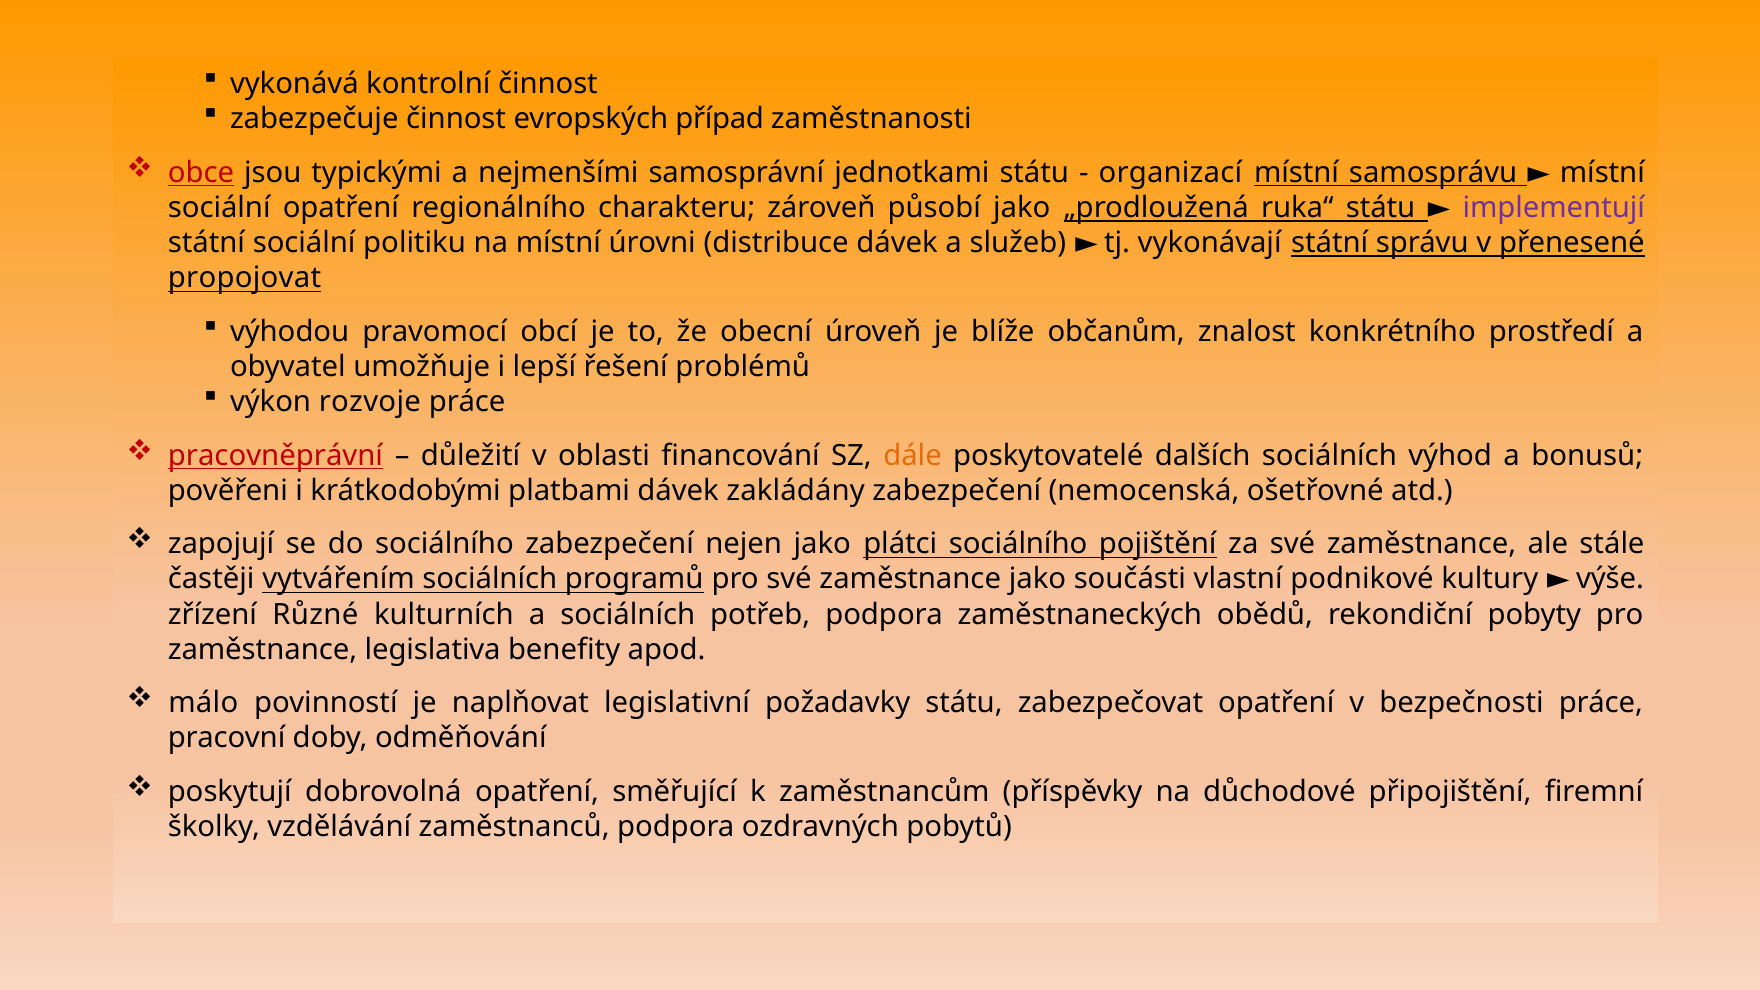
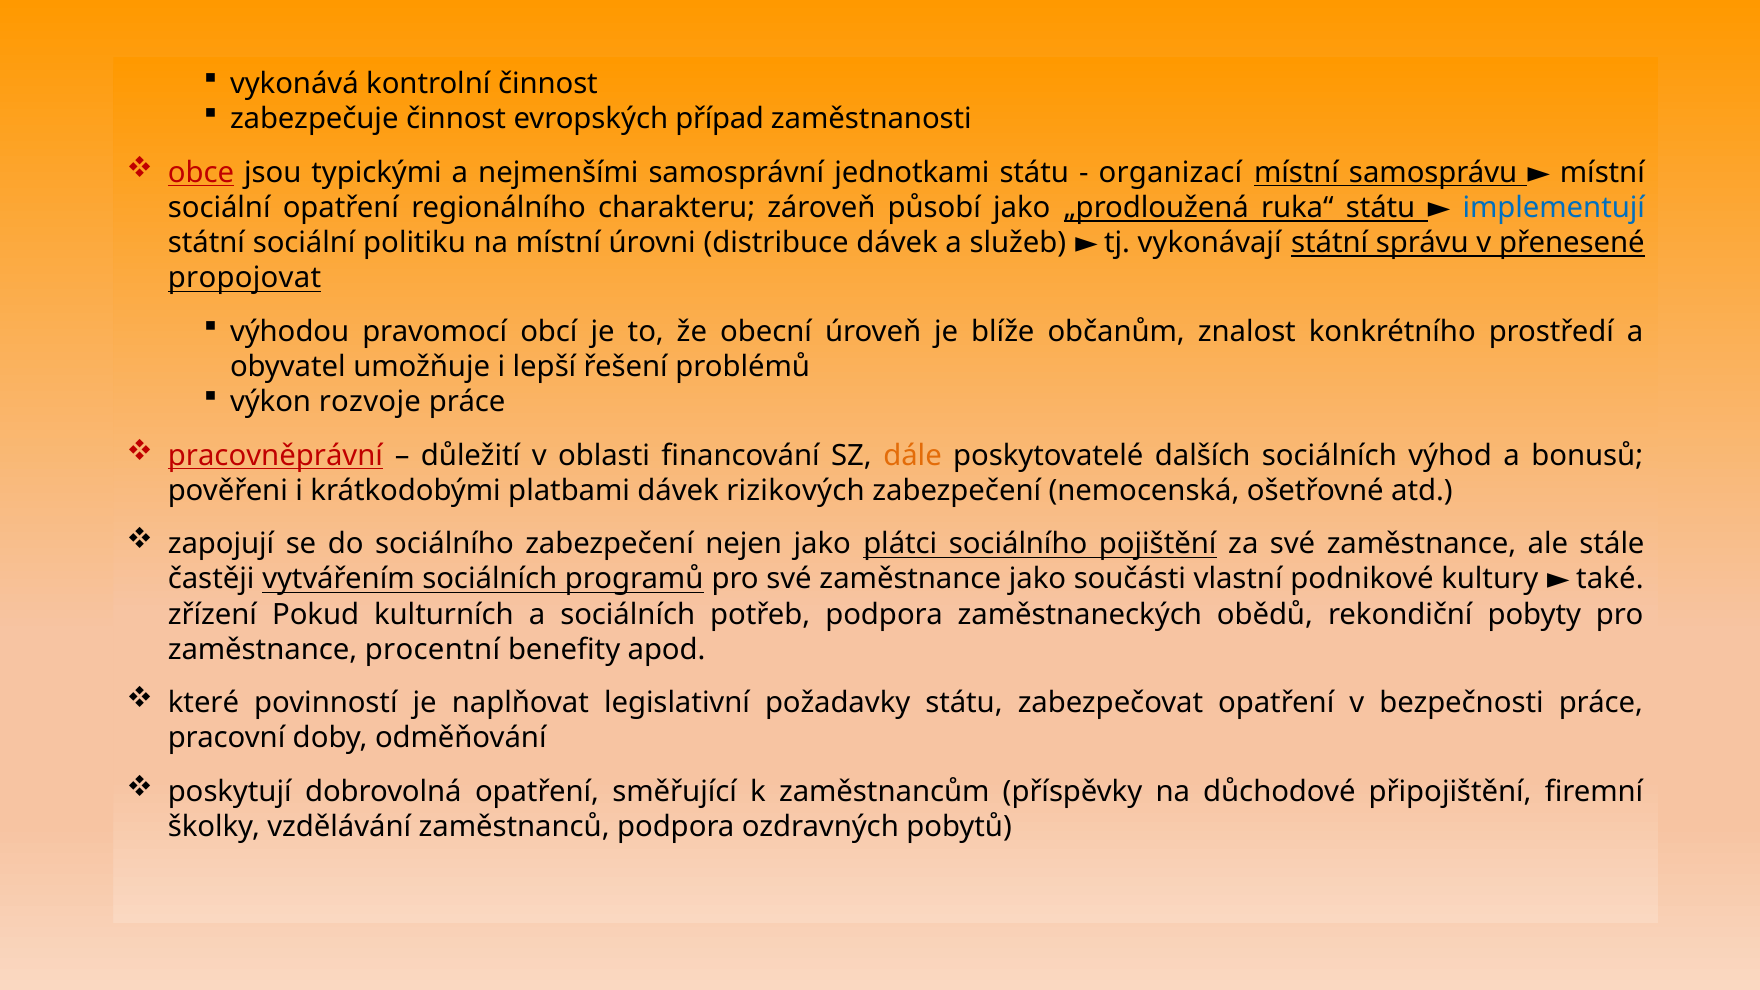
implementují colour: purple -> blue
zakládány: zakládány -> rizikových
výše: výše -> také
Různé: Různé -> Pokud
legislativa: legislativa -> procentní
málo: málo -> které
